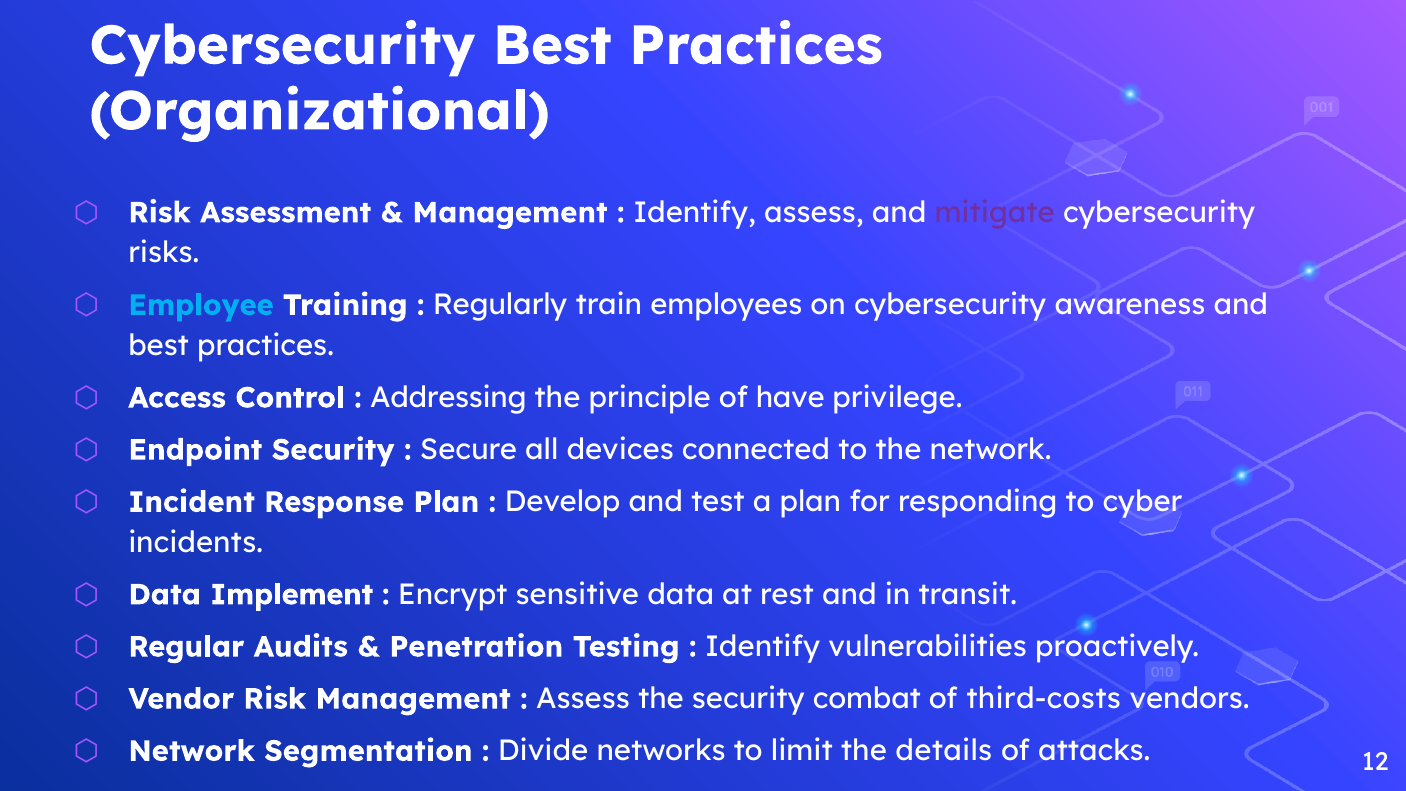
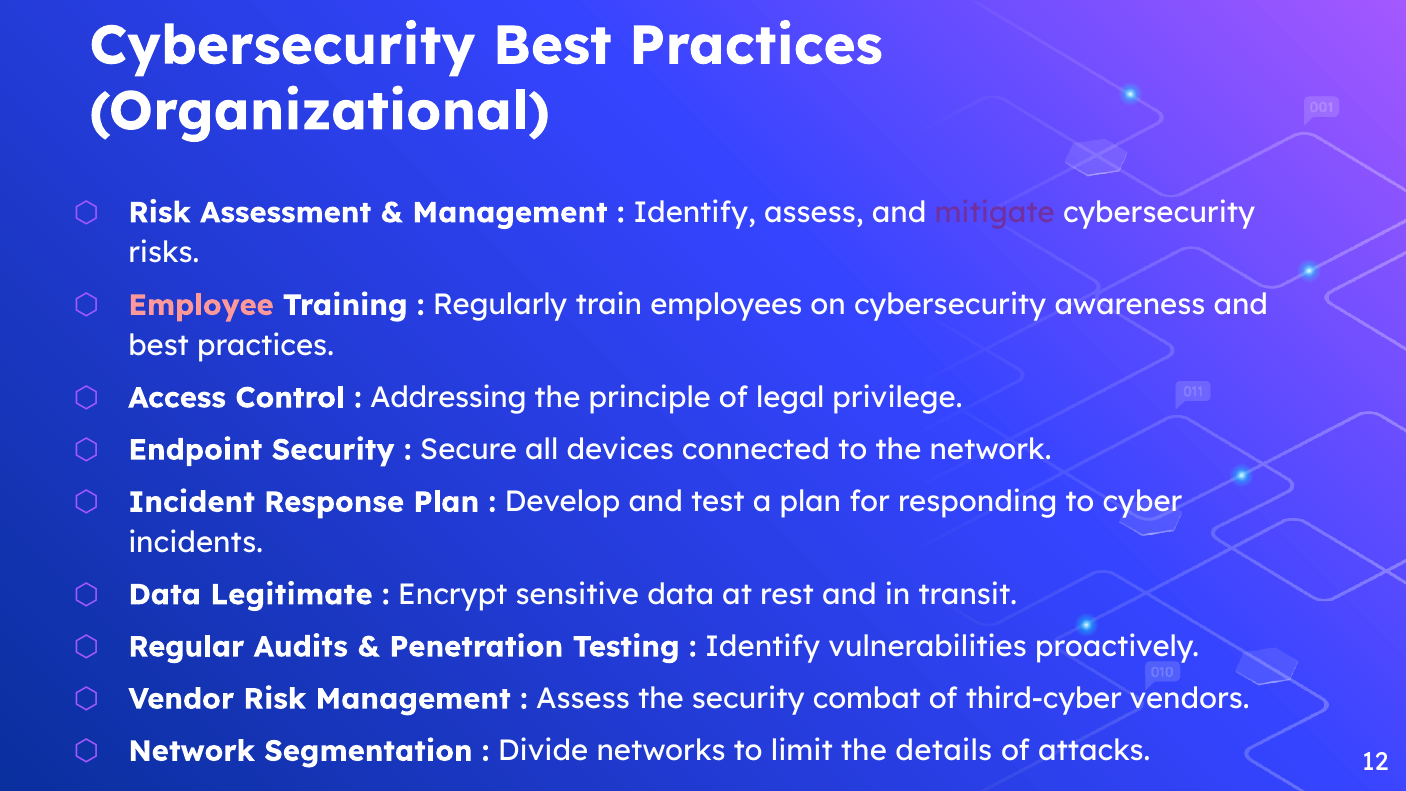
Employee colour: light blue -> pink
have: have -> legal
Implement: Implement -> Legitimate
third-costs: third-costs -> third-cyber
